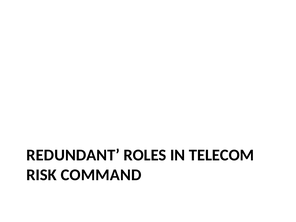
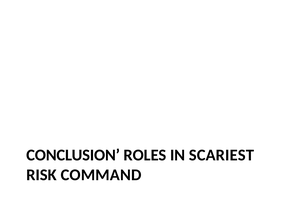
REDUNDANT: REDUNDANT -> CONCLUSION
TELECOM: TELECOM -> SCARIEST
